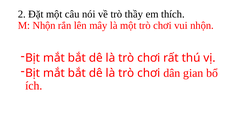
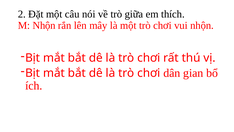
thầy: thầy -> giữa
